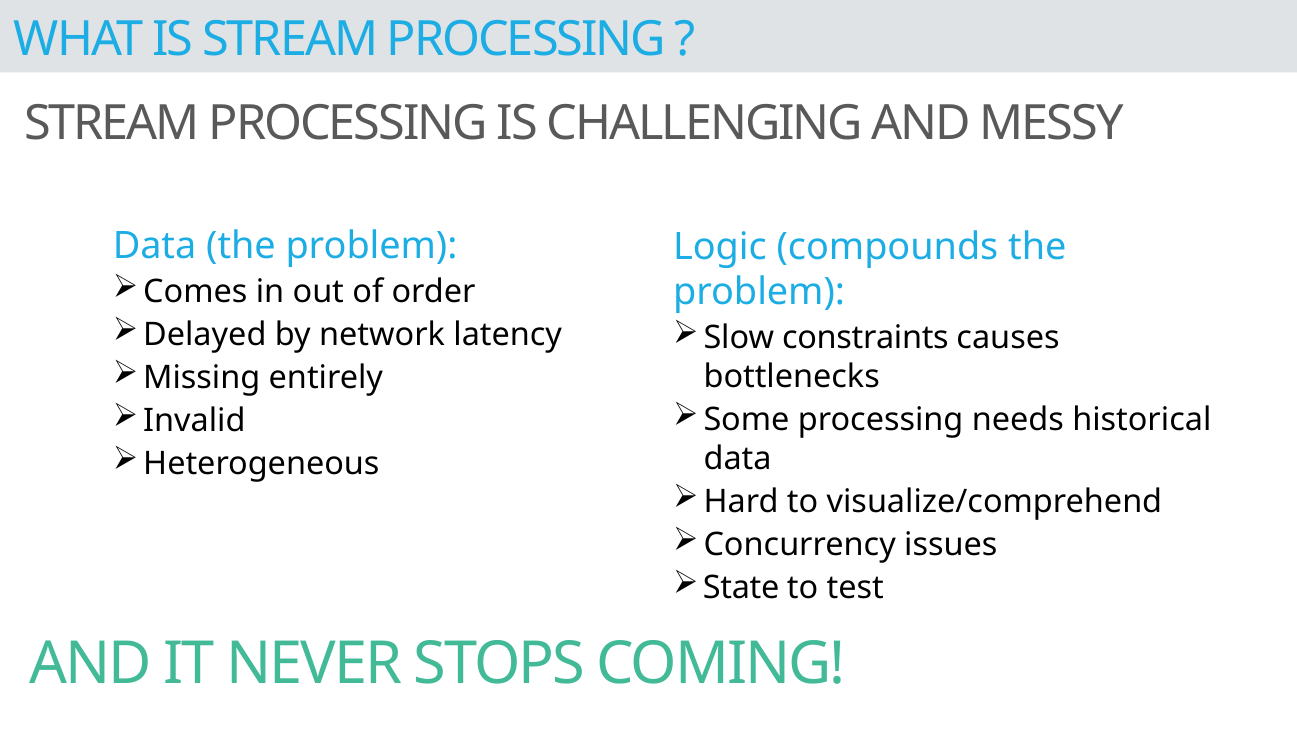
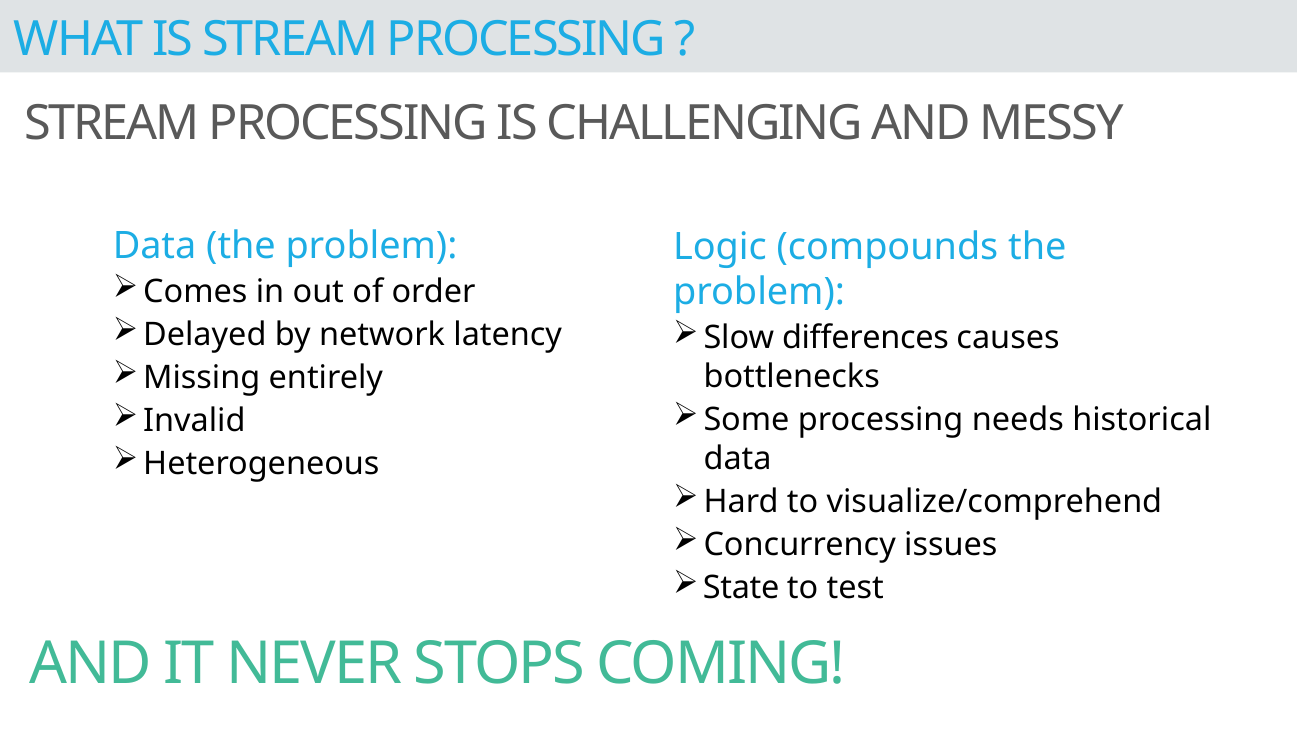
constraints: constraints -> differences
